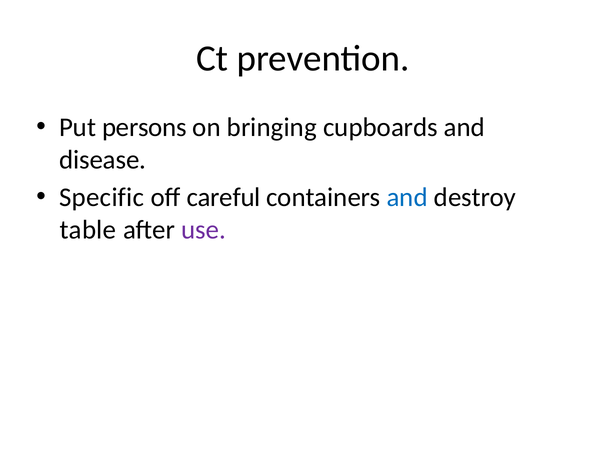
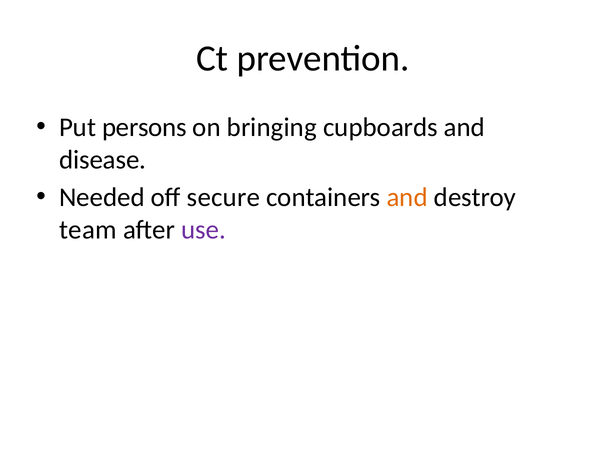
Specific: Specific -> Needed
careful: careful -> secure
and at (407, 197) colour: blue -> orange
table: table -> team
